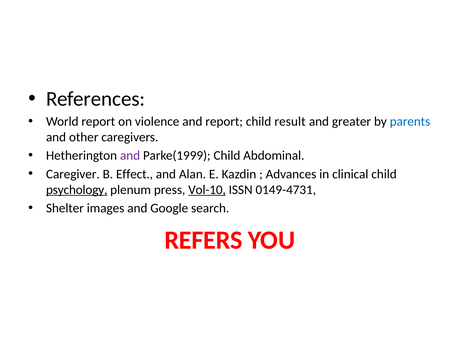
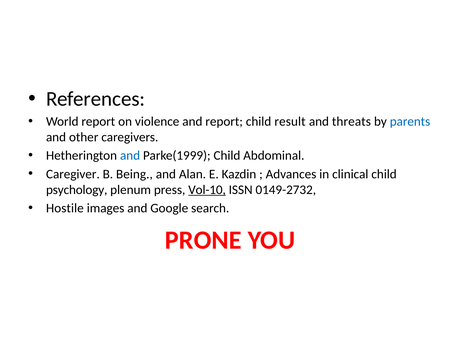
greater: greater -> threats
and at (130, 156) colour: purple -> blue
Effect: Effect -> Being
psychology underline: present -> none
0149-4731: 0149-4731 -> 0149-2732
Shelter: Shelter -> Hostile
REFERS: REFERS -> PRONE
